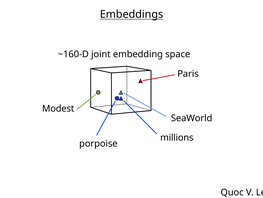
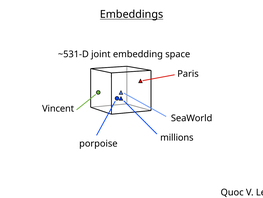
~160-D: ~160-D -> ~531-D
Modest: Modest -> Vincent
